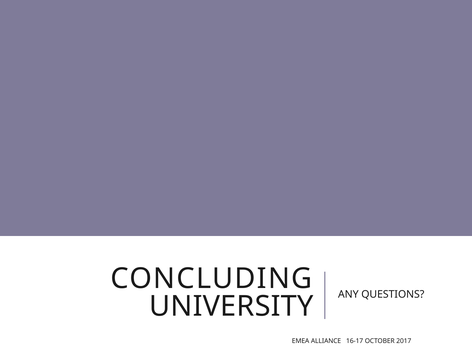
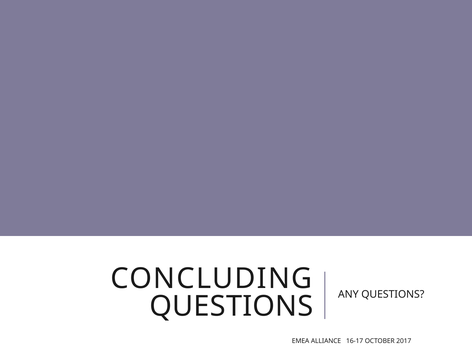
UNIVERSITY at (231, 306): UNIVERSITY -> QUESTIONS
